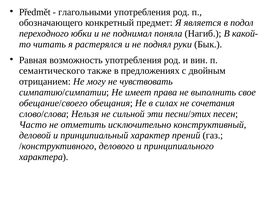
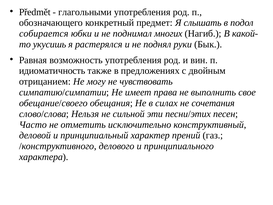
является: является -> слышать
переходного: переходного -> собирается
поняла: поняла -> многих
читать: читать -> укусишь
семантического: семантического -> идиоматичность
